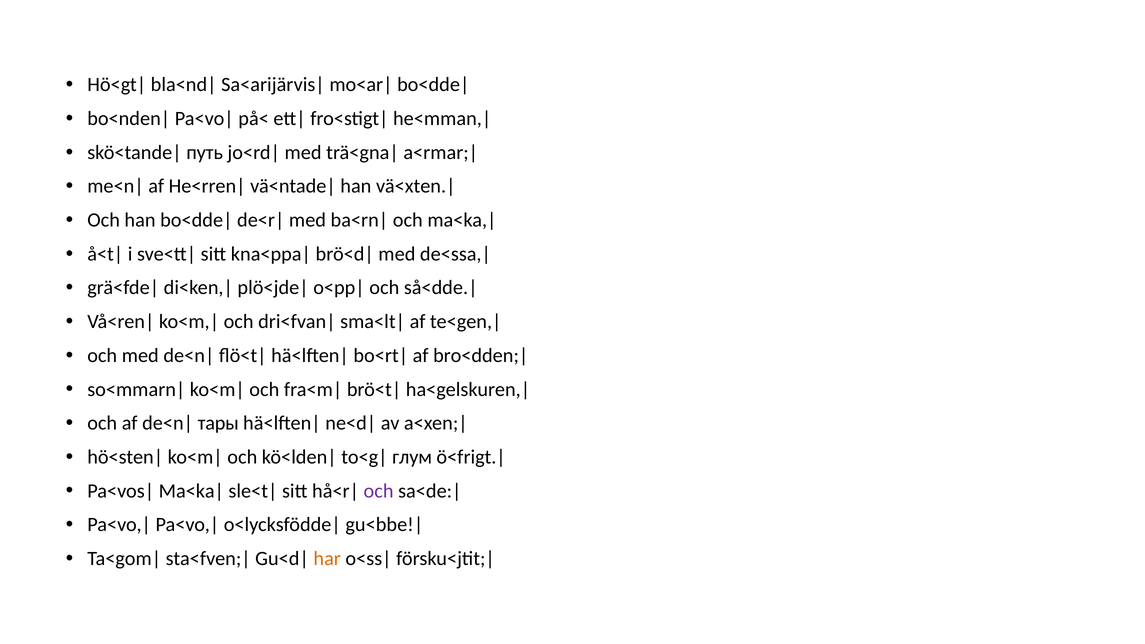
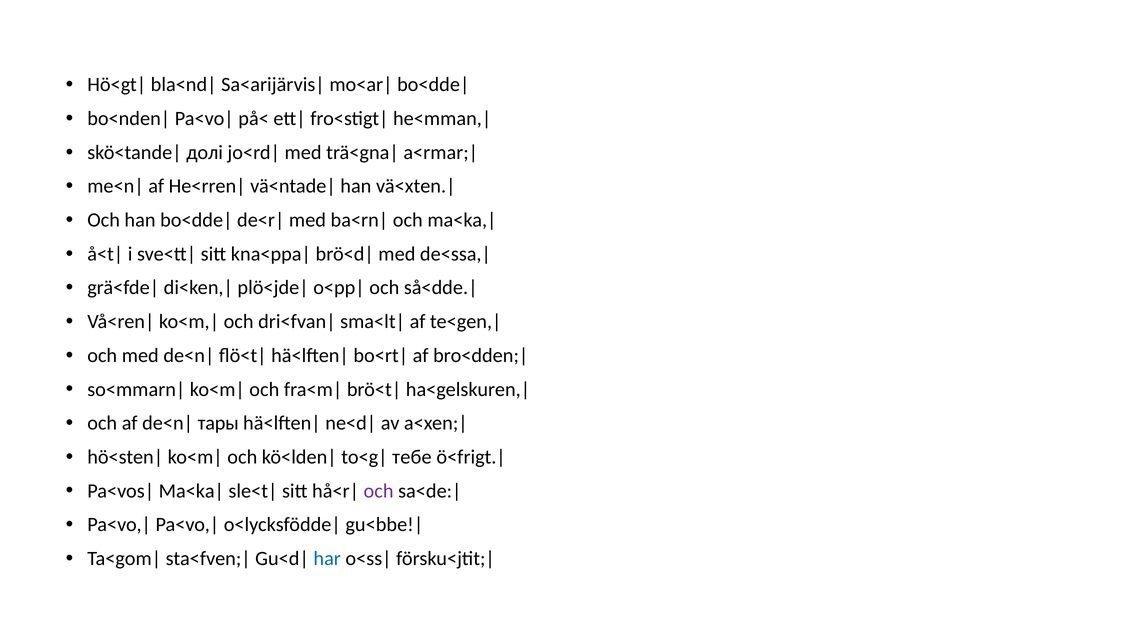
путь: путь -> долі
глум: глум -> тебе
har colour: orange -> blue
